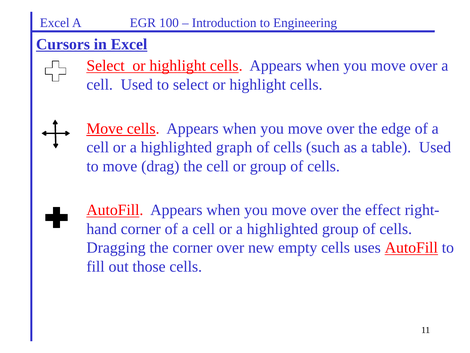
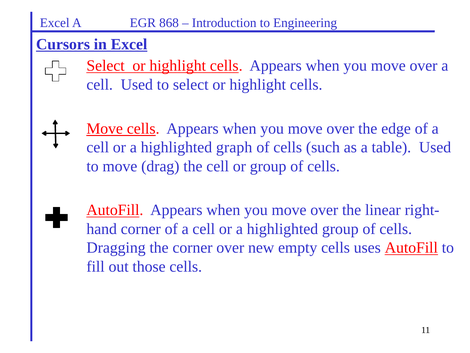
100: 100 -> 868
effect: effect -> linear
